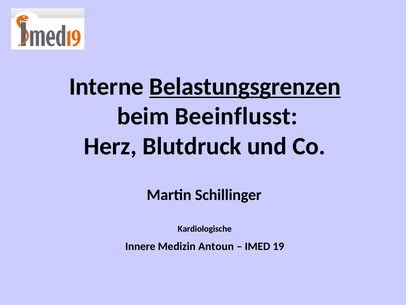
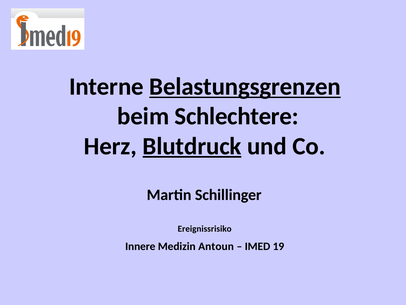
Beeinflusst: Beeinflusst -> Schlechtere
Blutdruck underline: none -> present
Kardiologische: Kardiologische -> Ereignissrisiko
